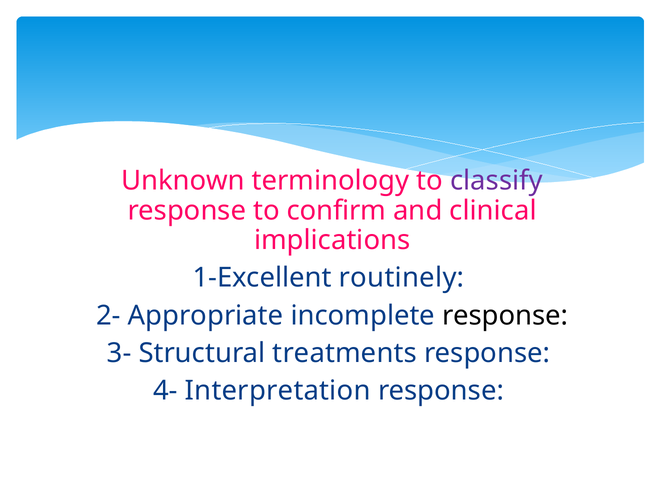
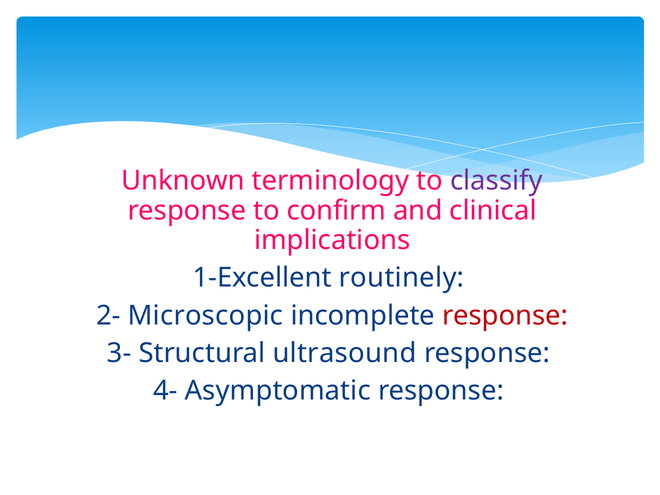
Appropriate: Appropriate -> Microscopic
response at (505, 316) colour: black -> red
treatments: treatments -> ultrasound
Interpretation: Interpretation -> Asymptomatic
